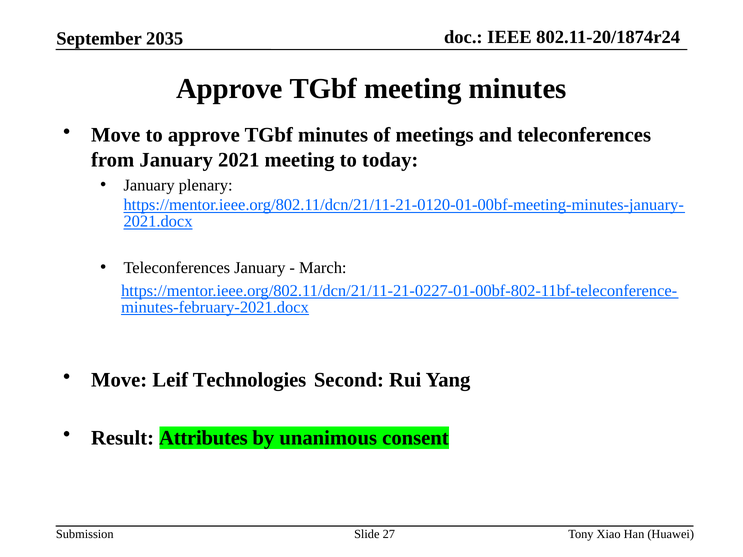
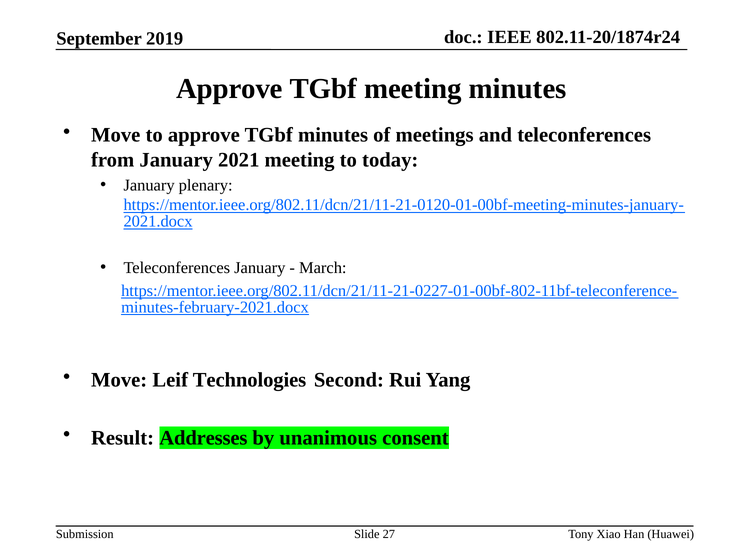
2035: 2035 -> 2019
Attributes: Attributes -> Addresses
